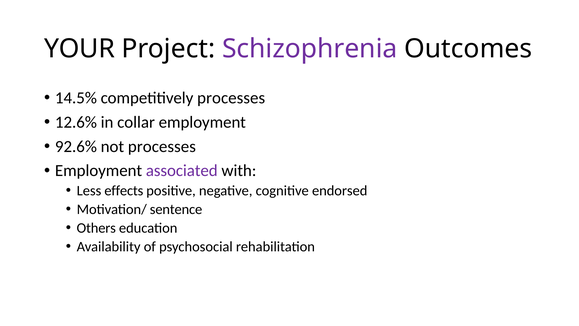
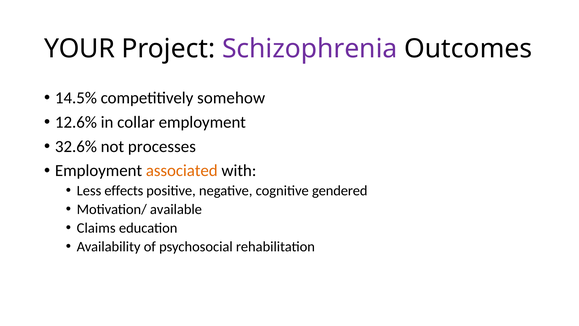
competitively processes: processes -> somehow
92.6%: 92.6% -> 32.6%
associated colour: purple -> orange
endorsed: endorsed -> gendered
sentence: sentence -> available
Others: Others -> Claims
